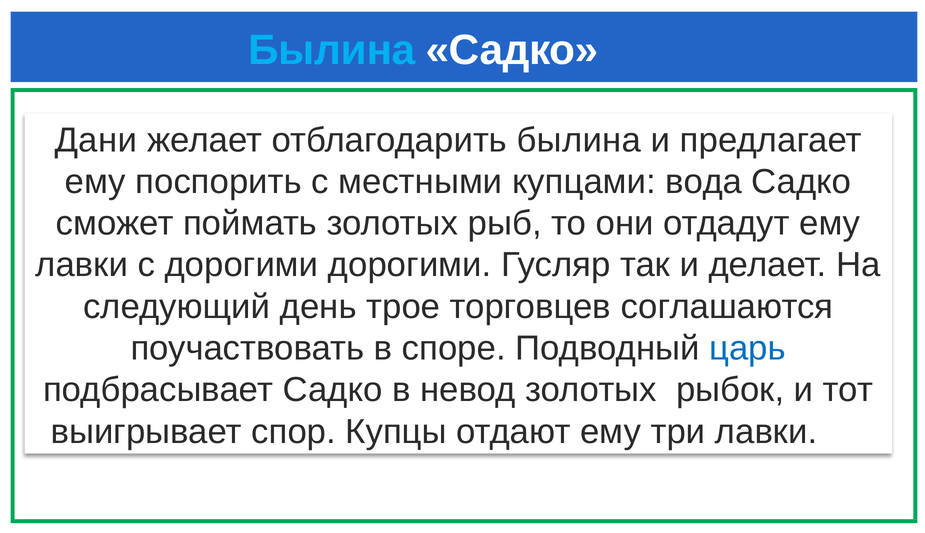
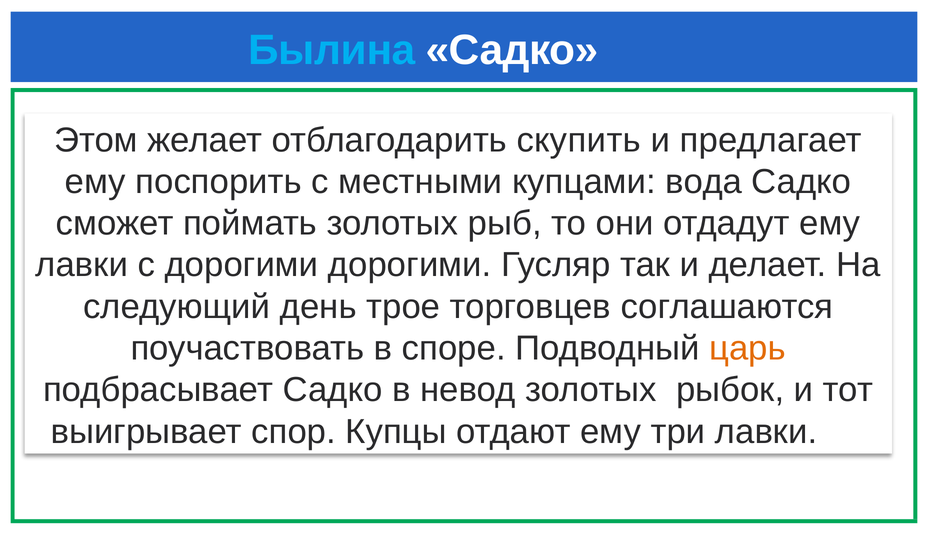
Дани: Дани -> Этом
отблагодарить былина: былина -> скупить
царь colour: blue -> orange
